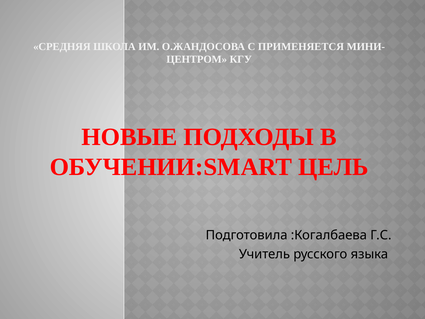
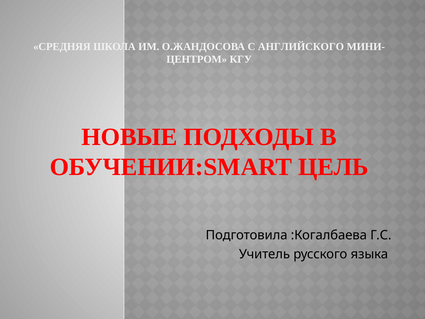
ПРИМЕНЯЕТСЯ: ПРИМЕНЯЕТСЯ -> АНГЛИЙСКОГО
